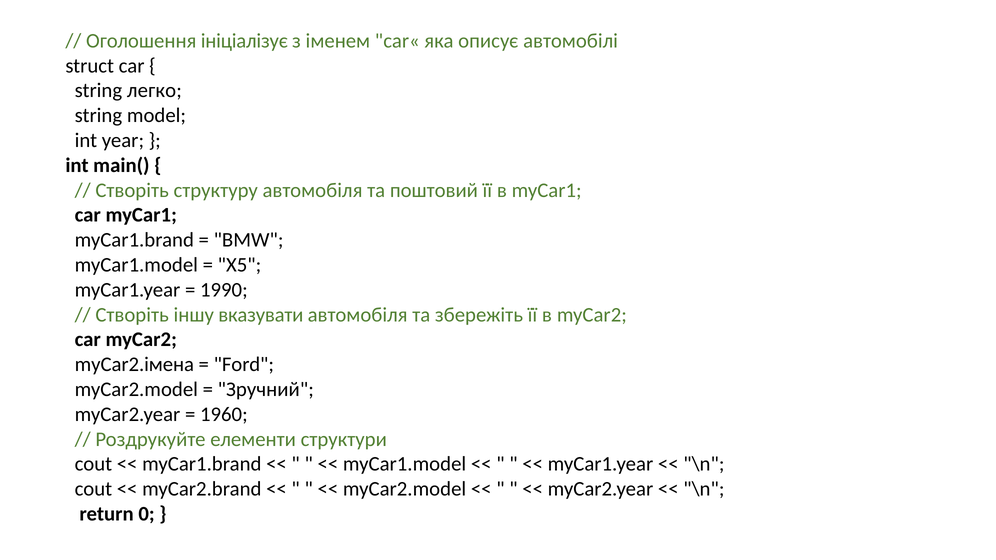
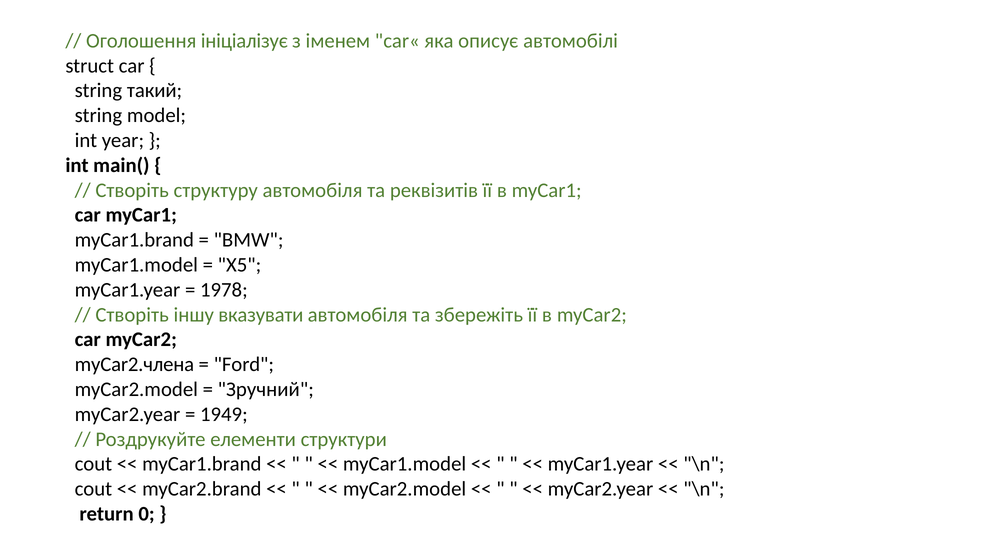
легко: легко -> такий
поштовий: поштовий -> реквізитів
1990: 1990 -> 1978
myCar2.імена: myCar2.імена -> myCar2.члена
1960: 1960 -> 1949
